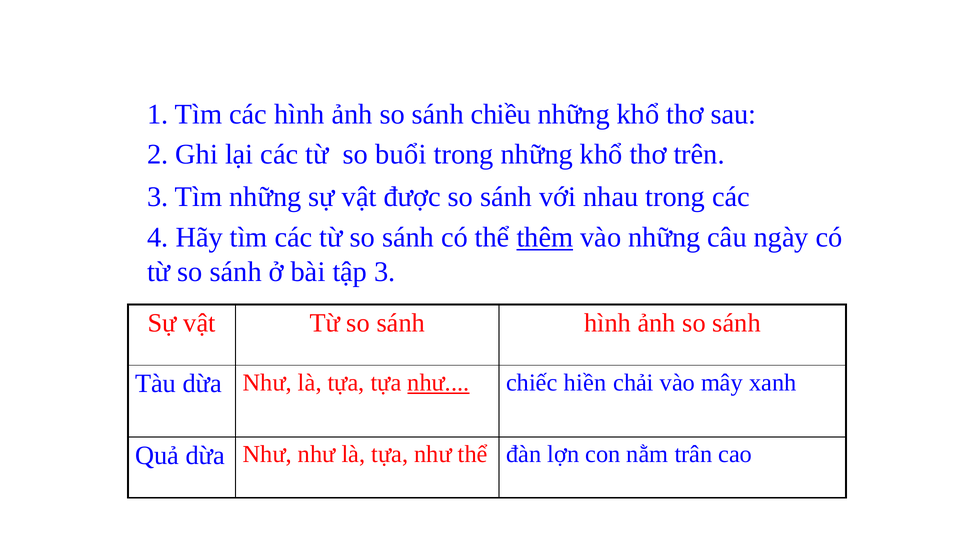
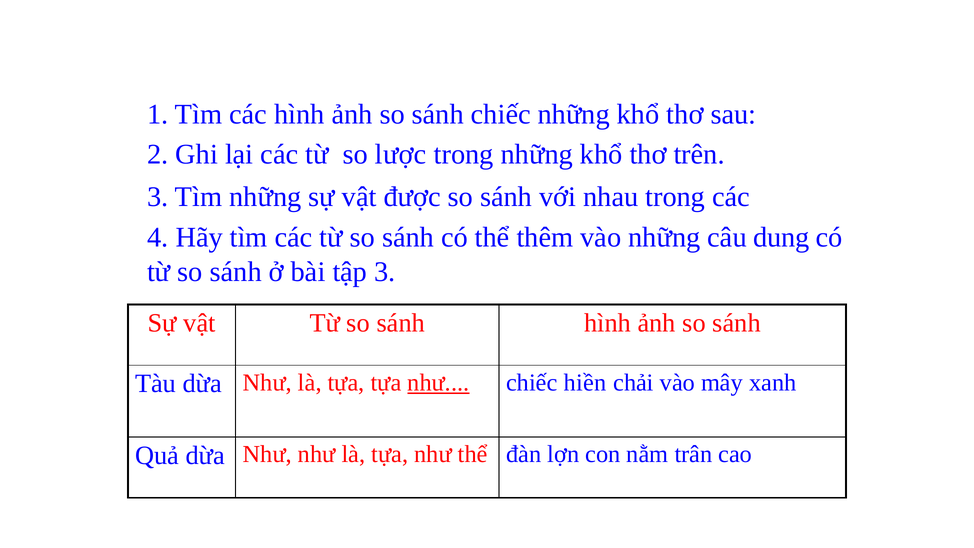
sánh chiều: chiều -> chiếc
buổi: buổi -> lược
thêm underline: present -> none
ngày: ngày -> dung
